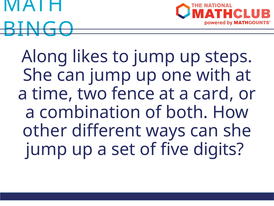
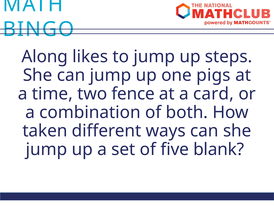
with: with -> pigs
other: other -> taken
digits: digits -> blank
